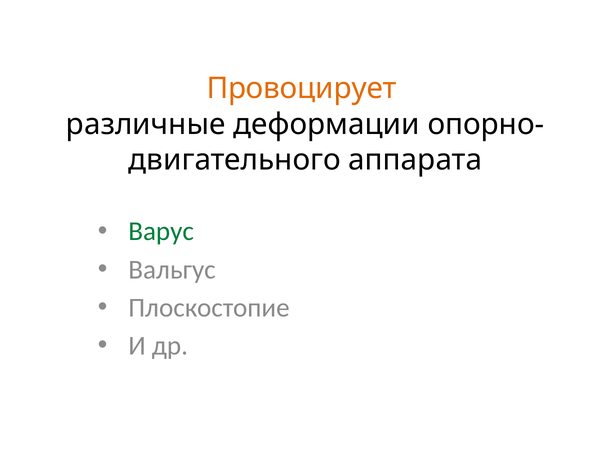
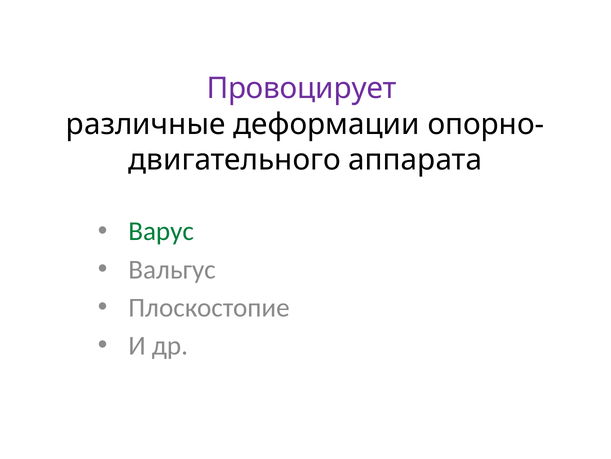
Провоцирует colour: orange -> purple
